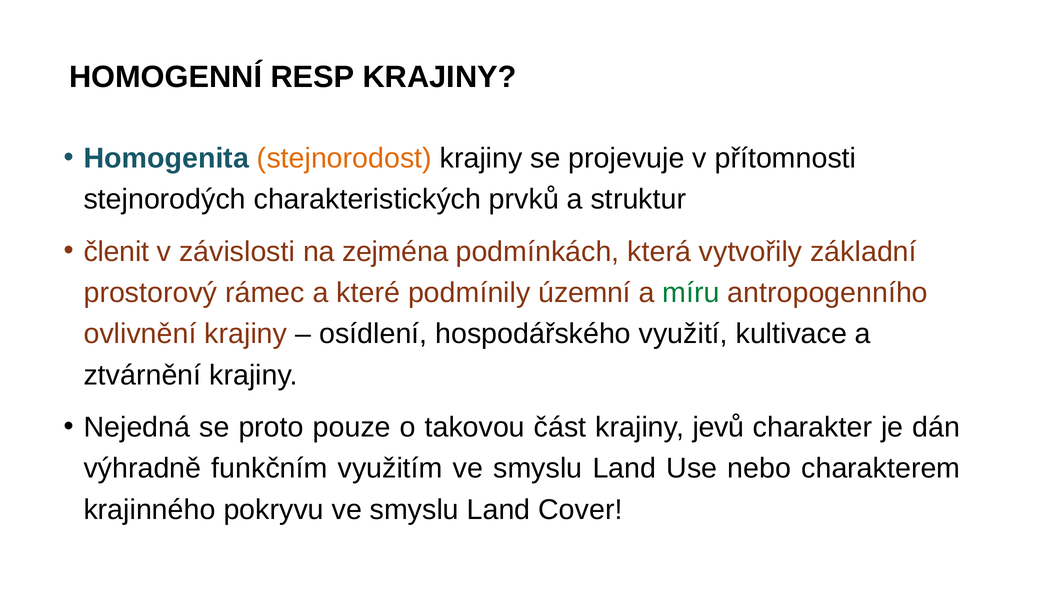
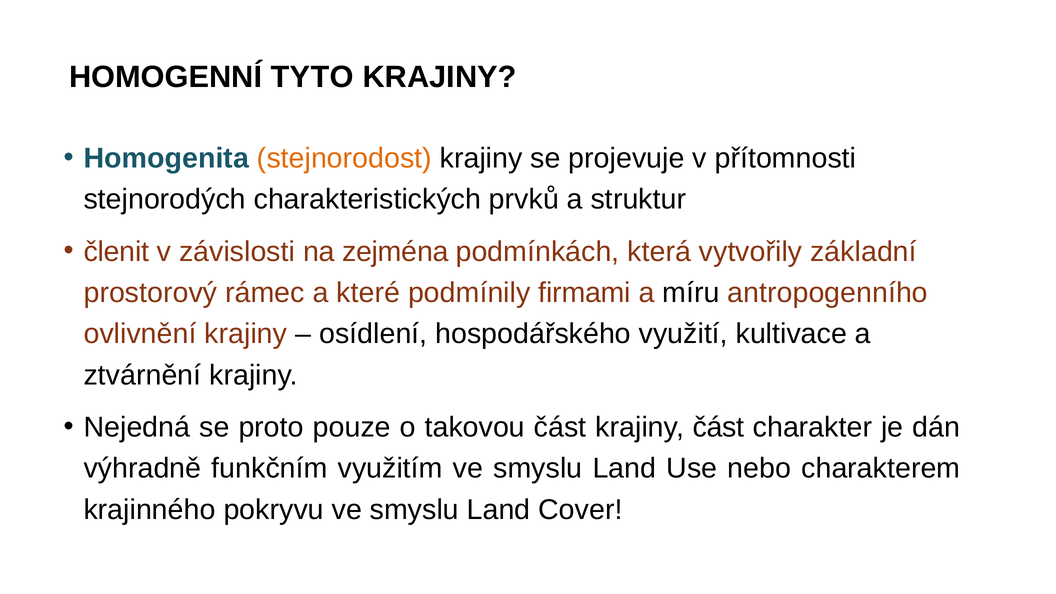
RESP: RESP -> TYTO
územní: územní -> firmami
míru colour: green -> black
krajiny jevů: jevů -> část
